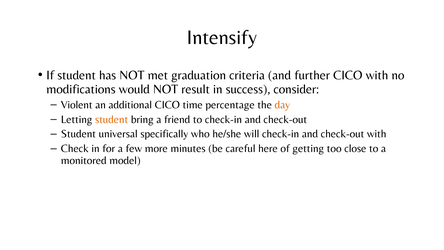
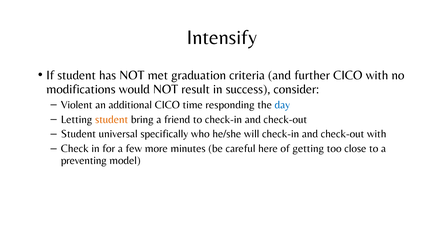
percentage: percentage -> responding
day colour: orange -> blue
monitored: monitored -> preventing
